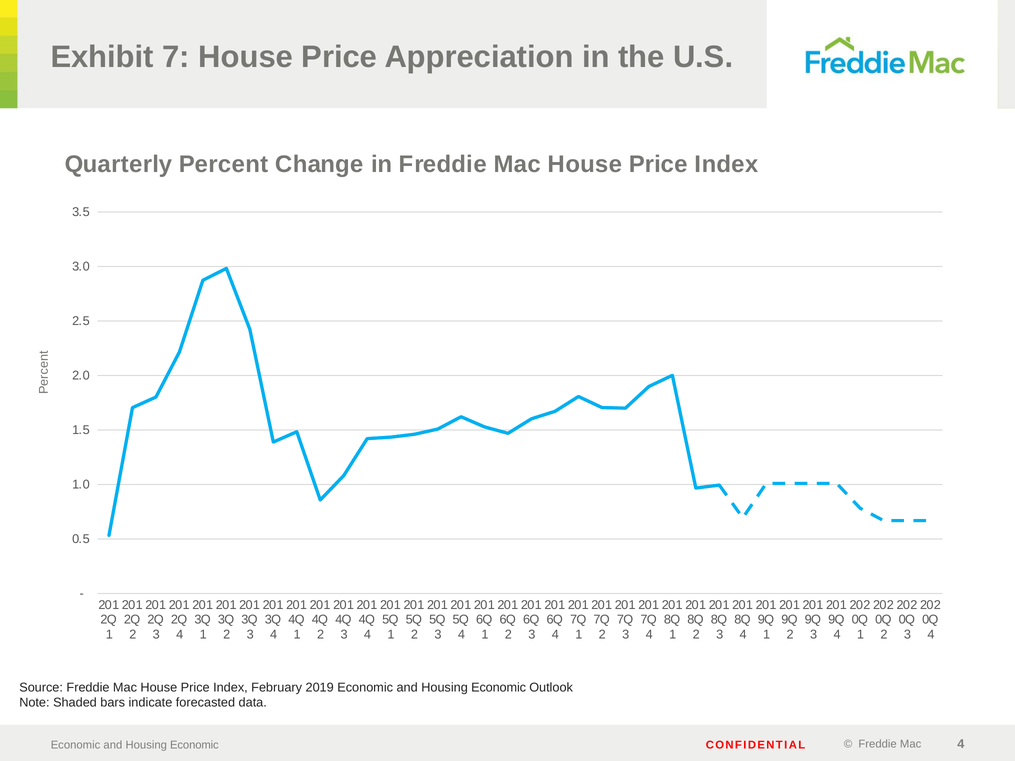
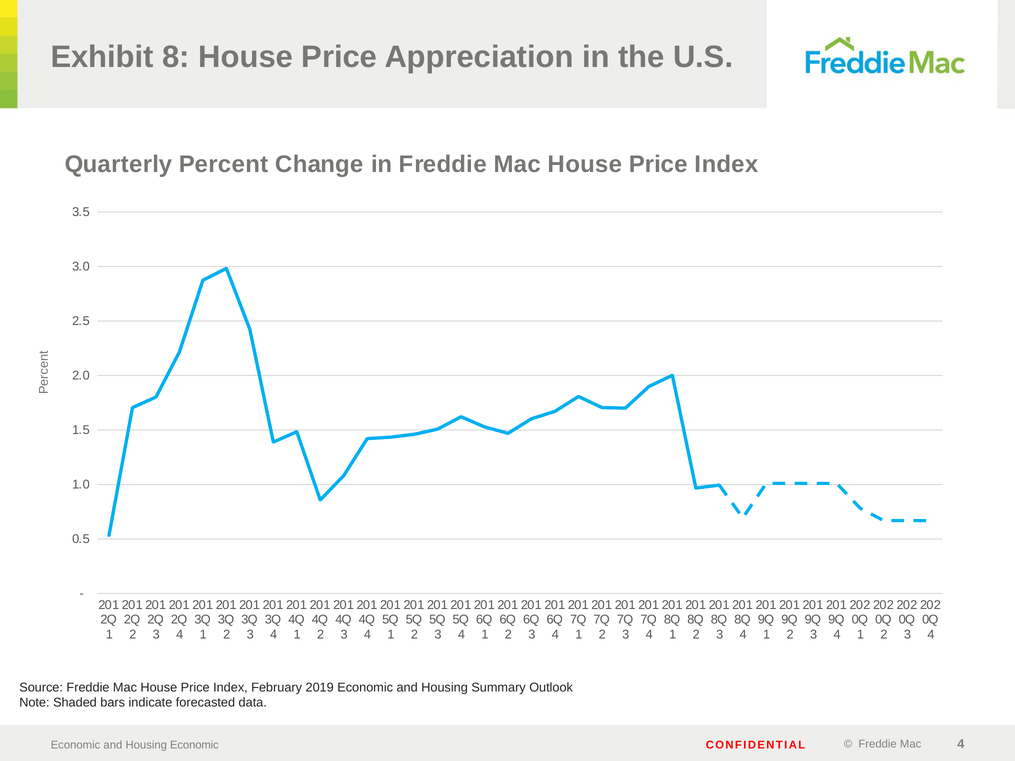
7: 7 -> 8
Economic at (499, 688): Economic -> Summary
